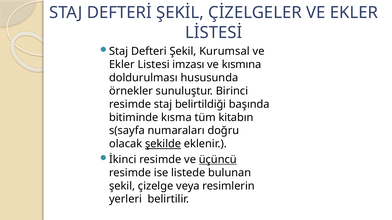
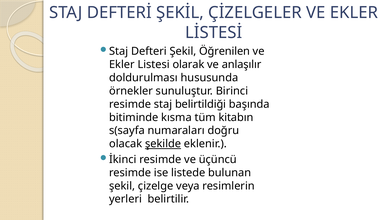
Kurumsal: Kurumsal -> Öğrenilen
imzası: imzası -> olarak
kısmına: kısmına -> anlaşılır
üçüncü underline: present -> none
